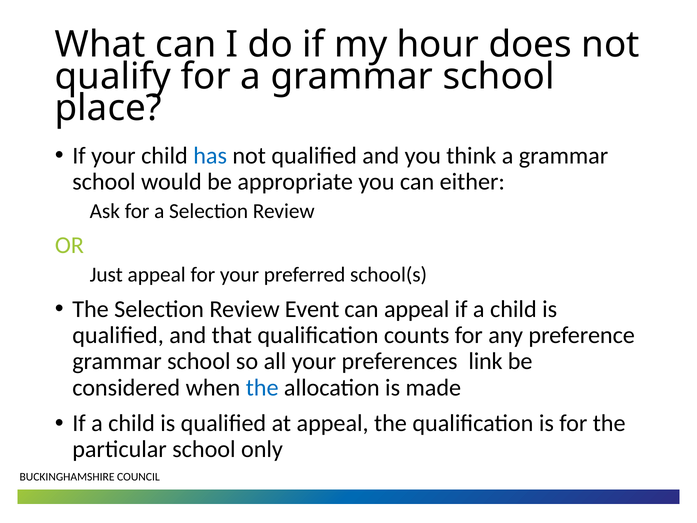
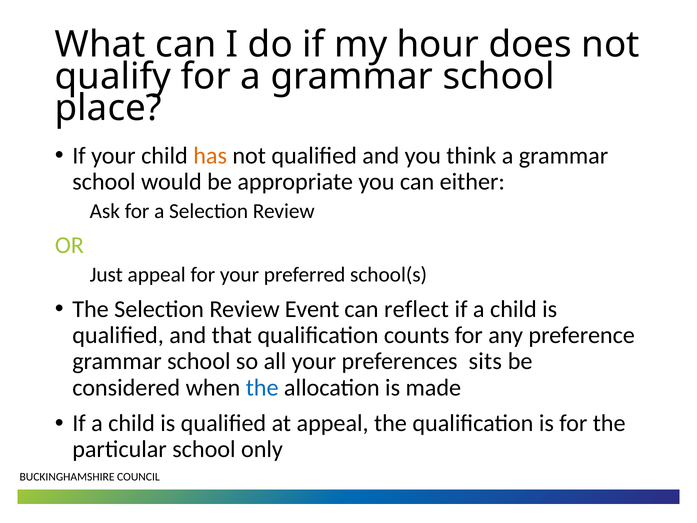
has colour: blue -> orange
can appeal: appeal -> reflect
link: link -> sits
